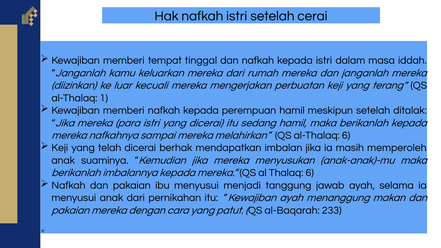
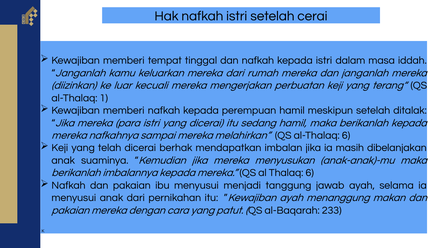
memperoleh: memperoleh -> dibelanjakan
